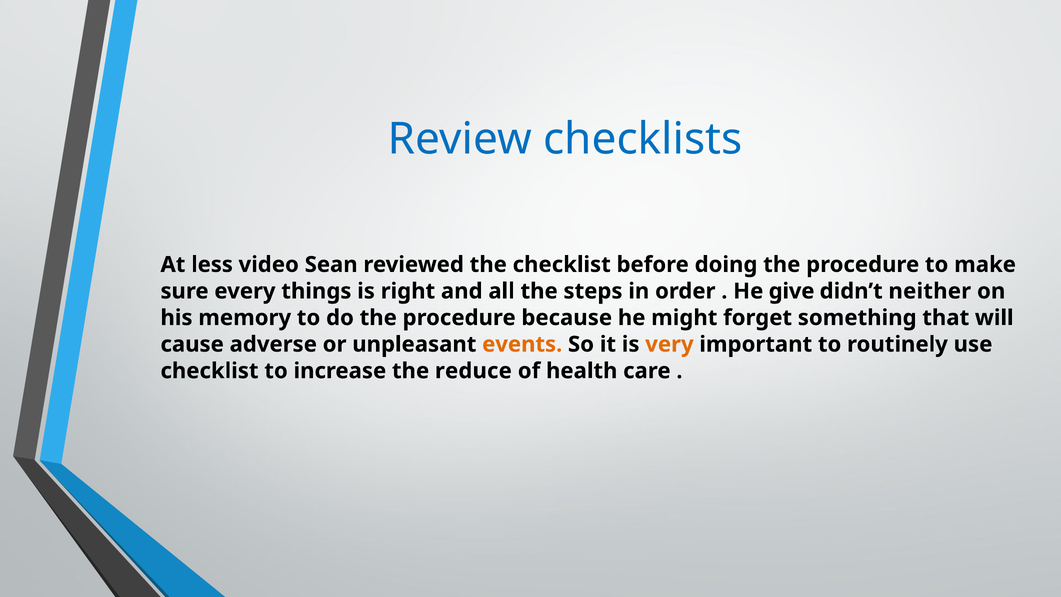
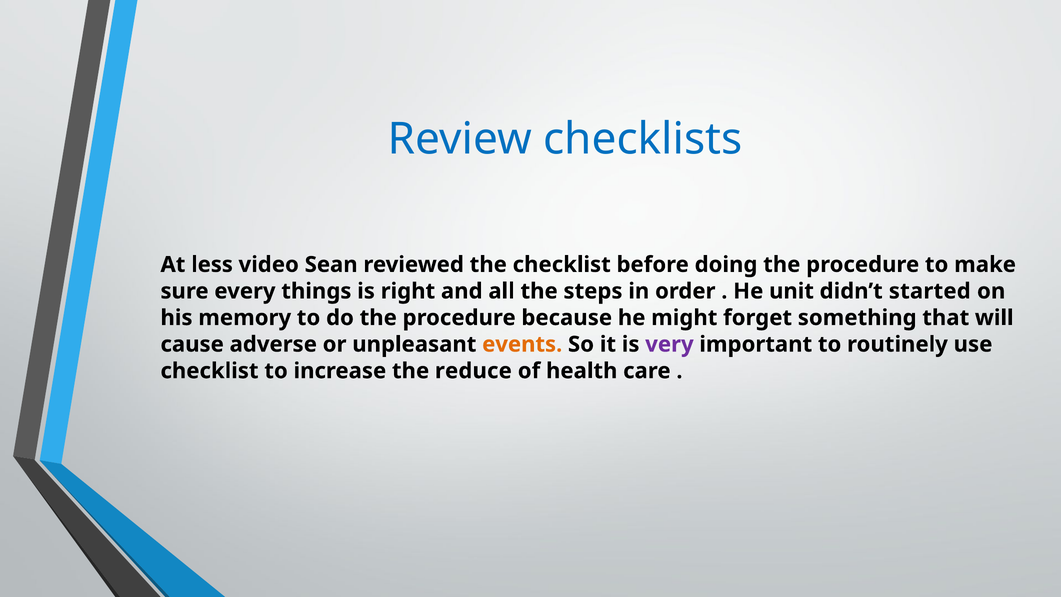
give: give -> unit
neither: neither -> started
very colour: orange -> purple
